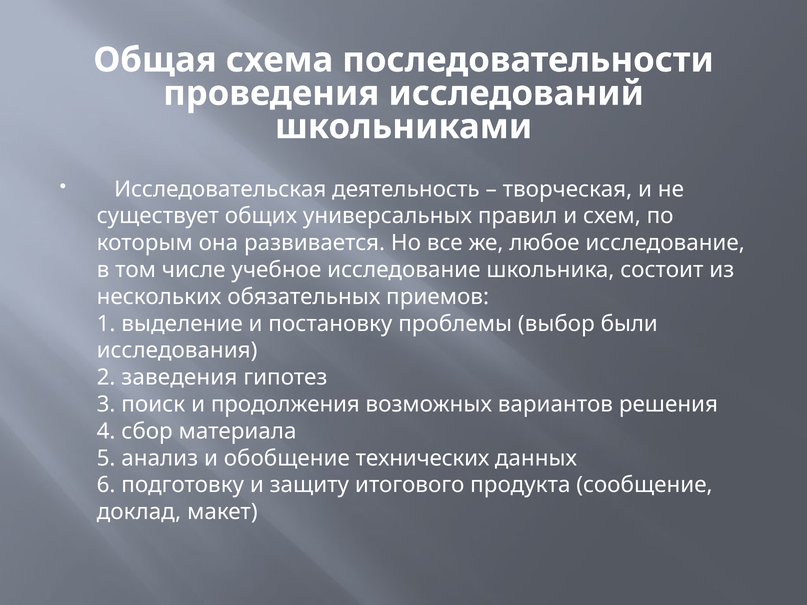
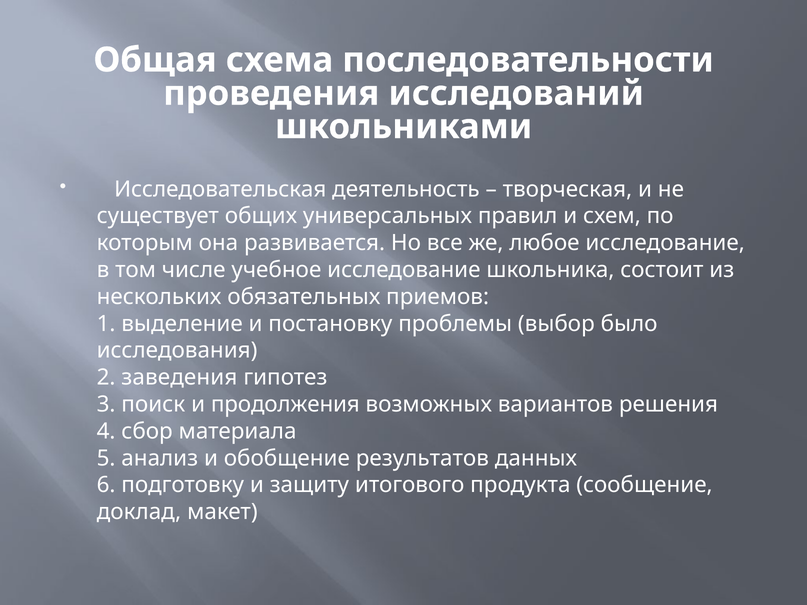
были: были -> было
технических: технических -> результатов
